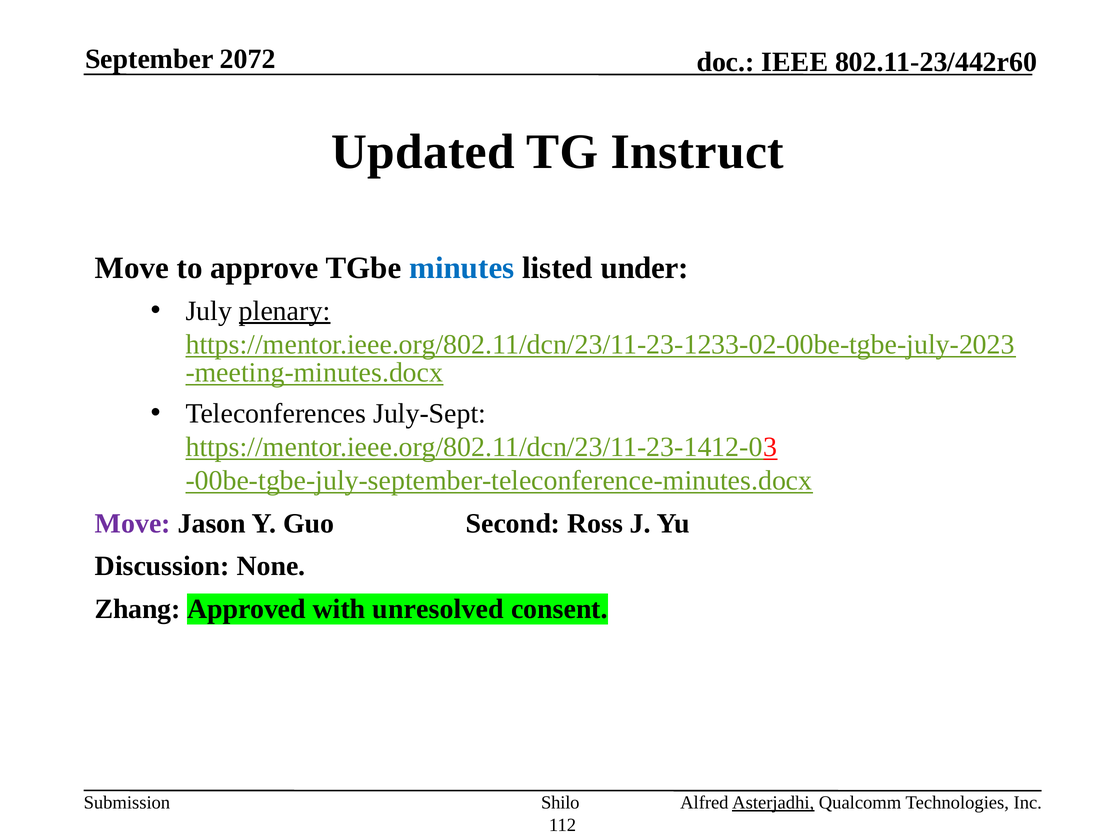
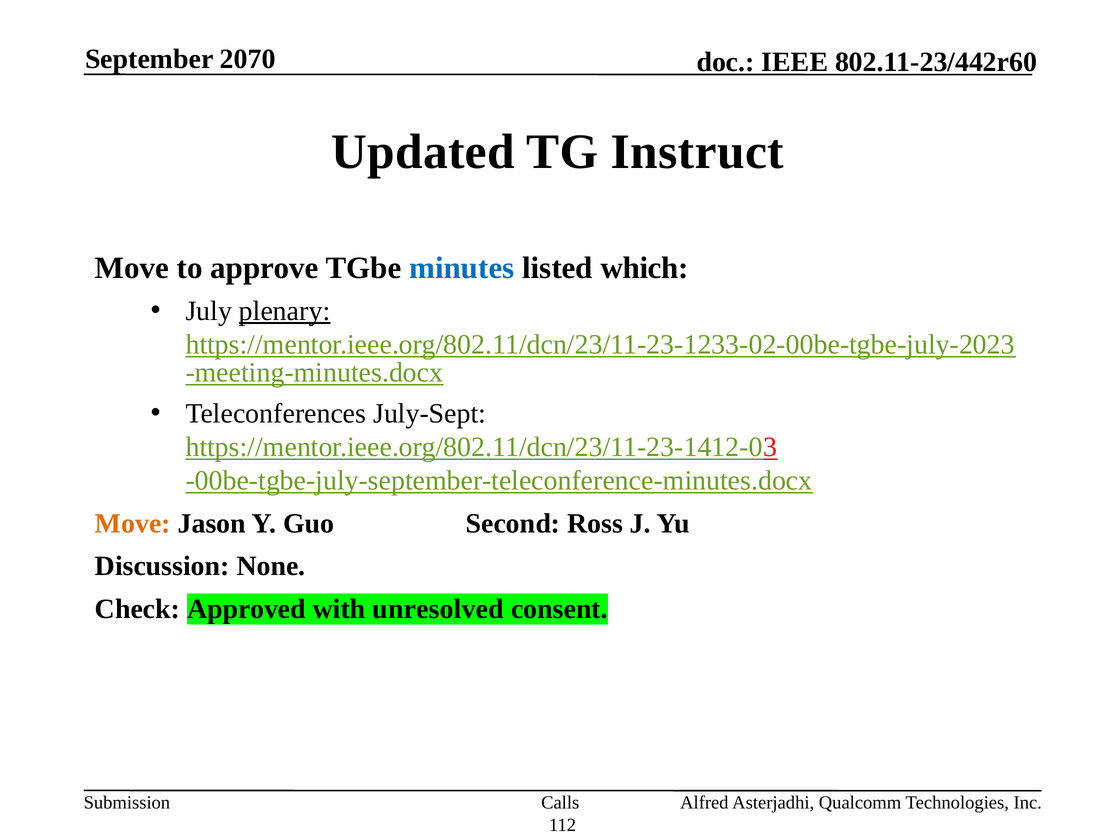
2072: 2072 -> 2070
under: under -> which
Move at (133, 523) colour: purple -> orange
Zhang: Zhang -> Check
Shilo: Shilo -> Calls
Asterjadhi underline: present -> none
